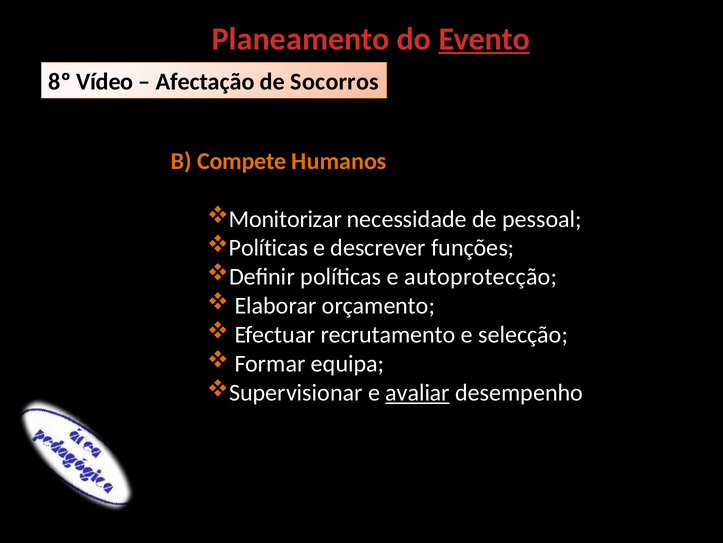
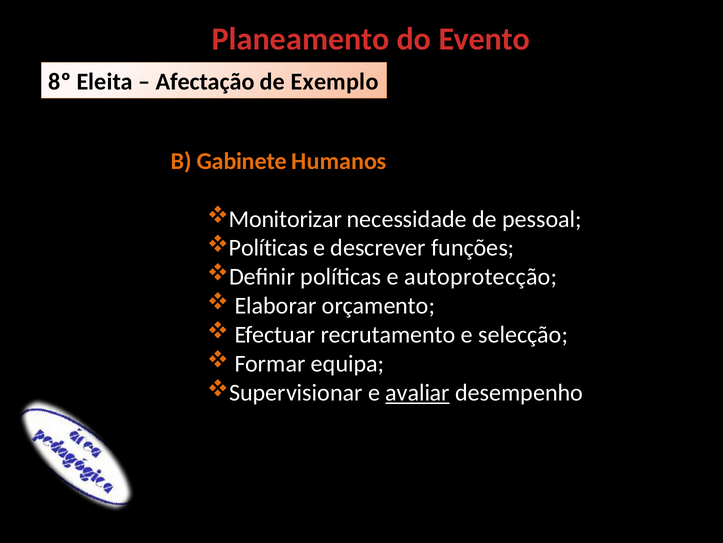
Evento underline: present -> none
Vídeo: Vídeo -> Eleita
Socorros: Socorros -> Exemplo
Compete: Compete -> Gabinete
